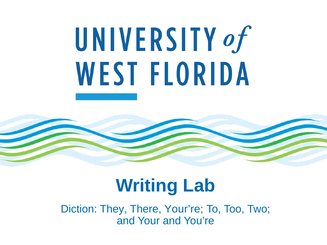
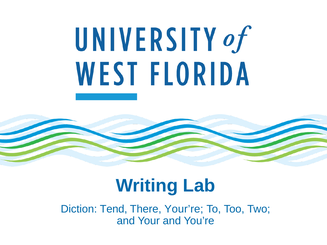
They: They -> Tend
